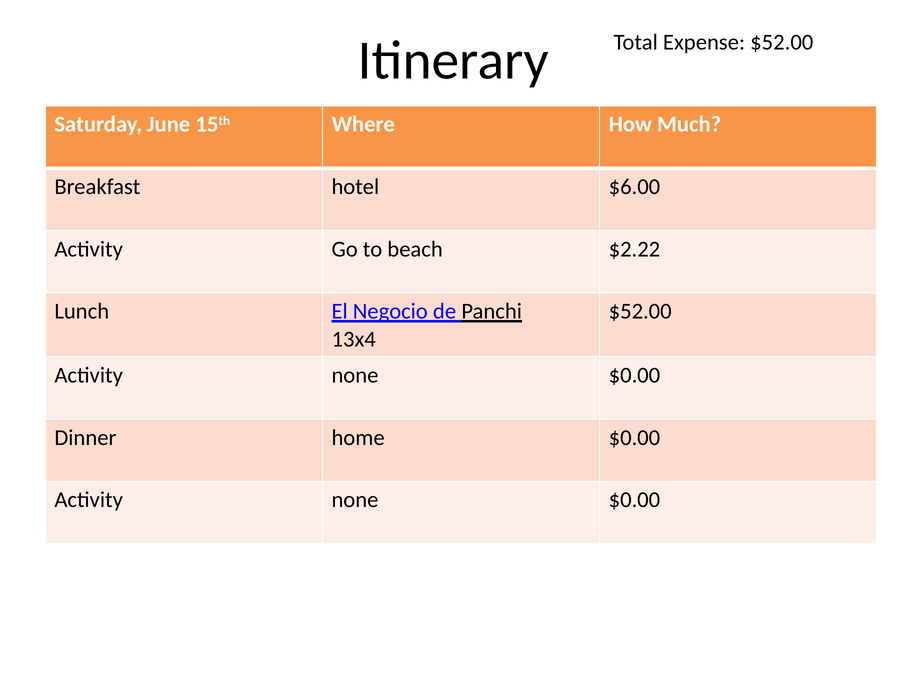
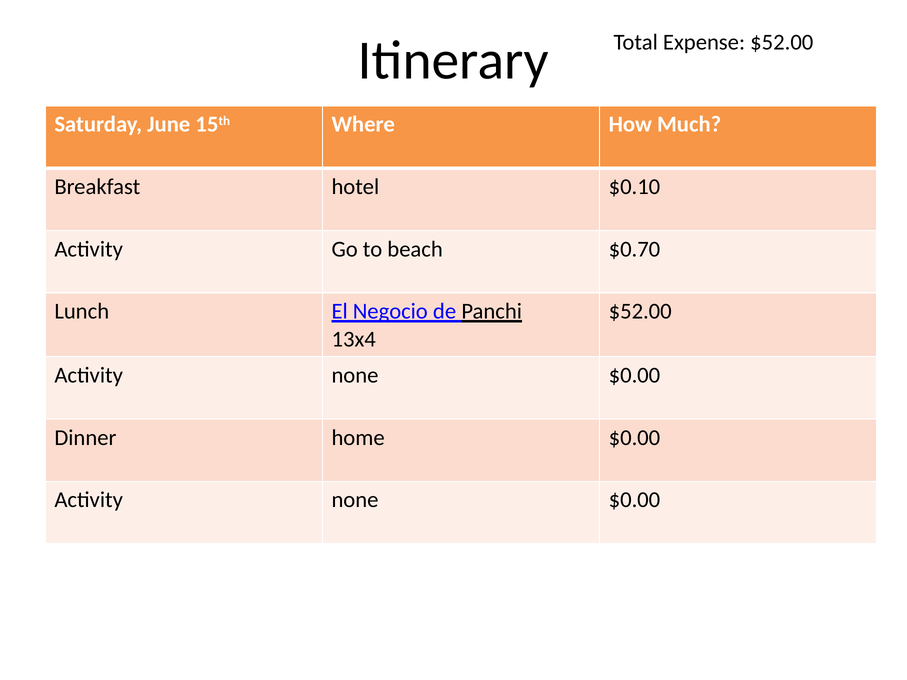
$6.00: $6.00 -> $0.10
$2.22: $2.22 -> $0.70
